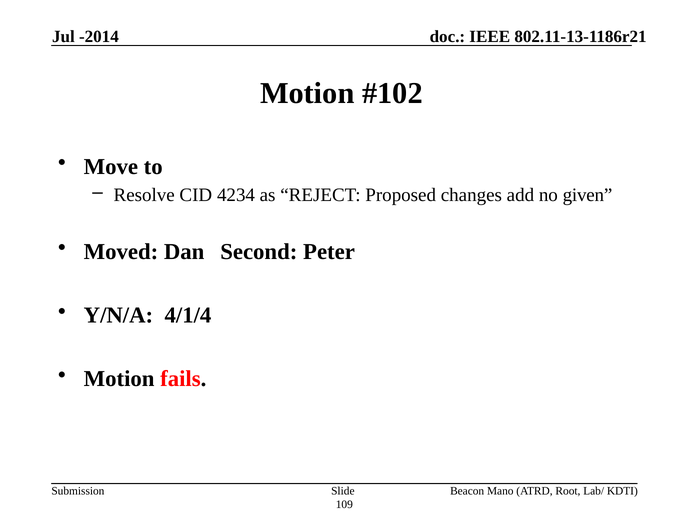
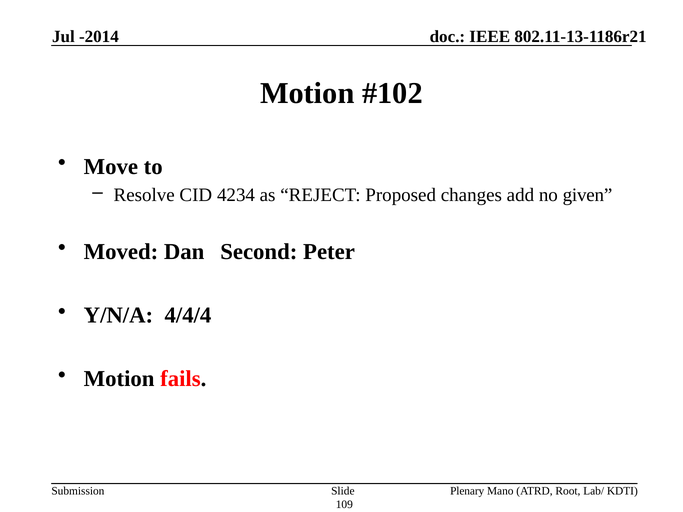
4/1/4: 4/1/4 -> 4/4/4
Beacon: Beacon -> Plenary
